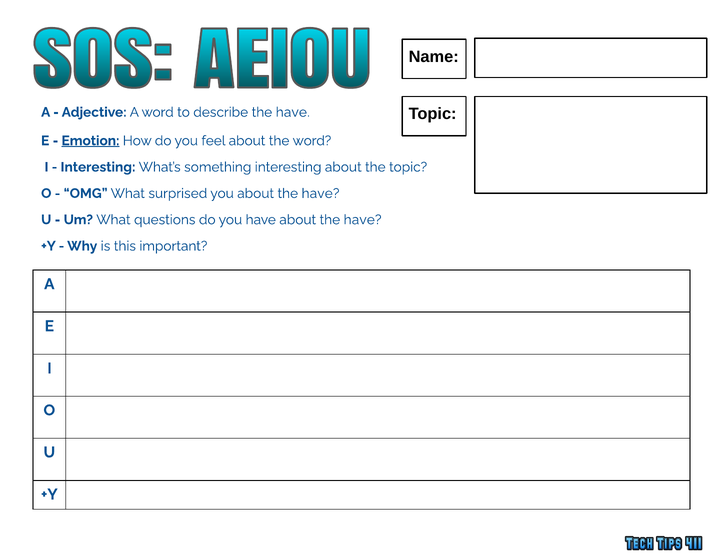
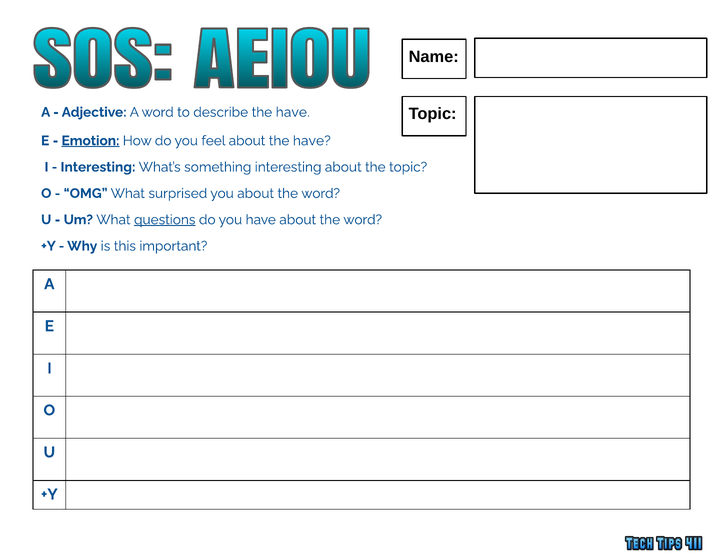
about the word: word -> have
you about the have: have -> word
questions underline: none -> present
have about the have: have -> word
